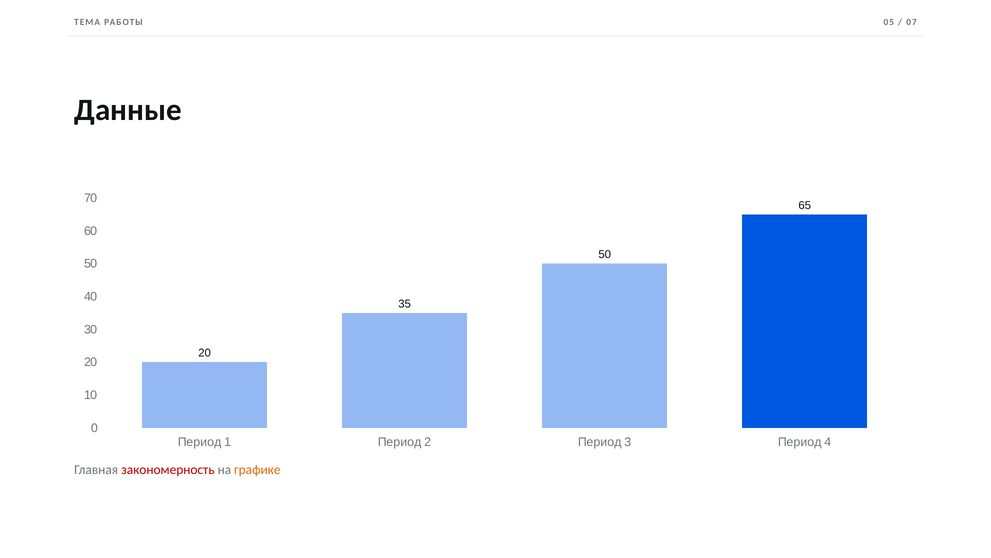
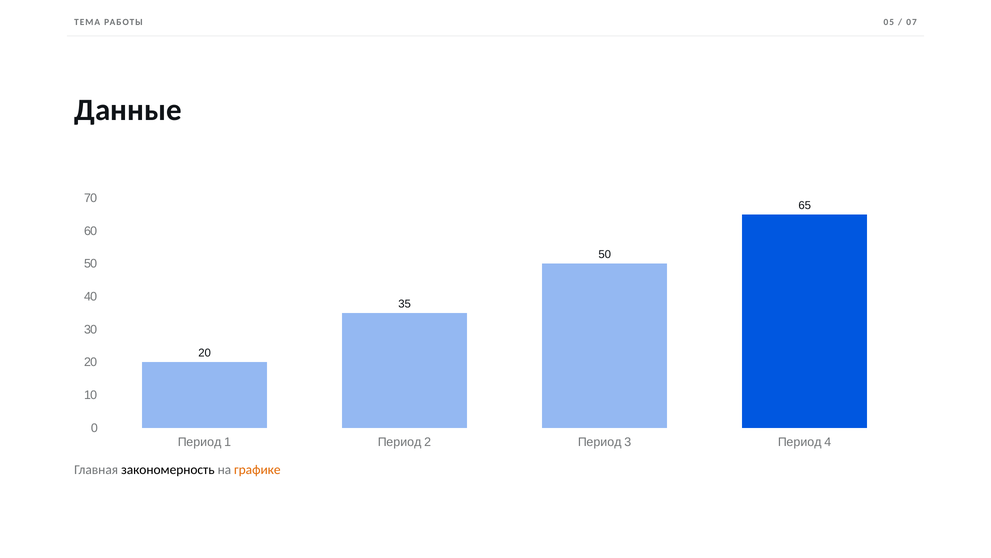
закономерность colour: red -> black
